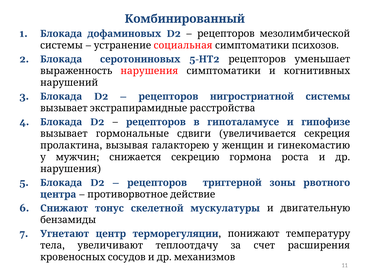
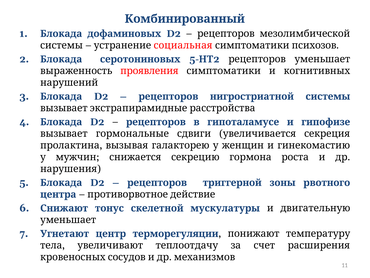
выраженность нарушения: нарушения -> проявления
бензамиды at (68, 220): бензамиды -> уменьшает
